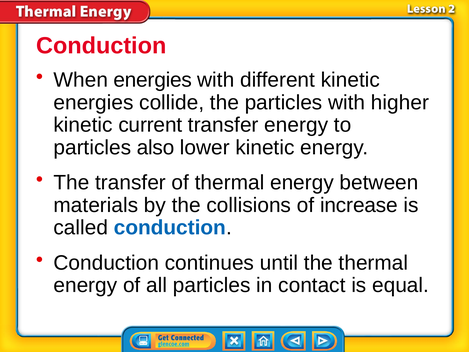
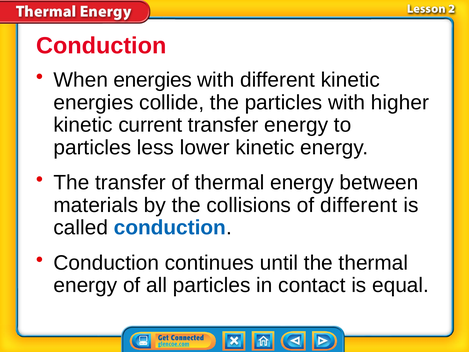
also: also -> less
of increase: increase -> different
